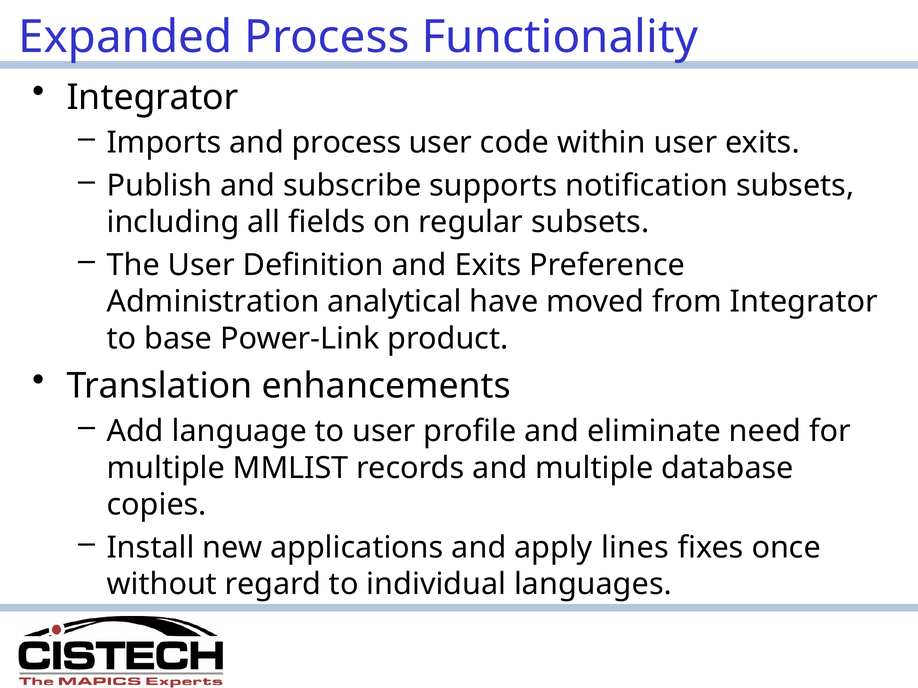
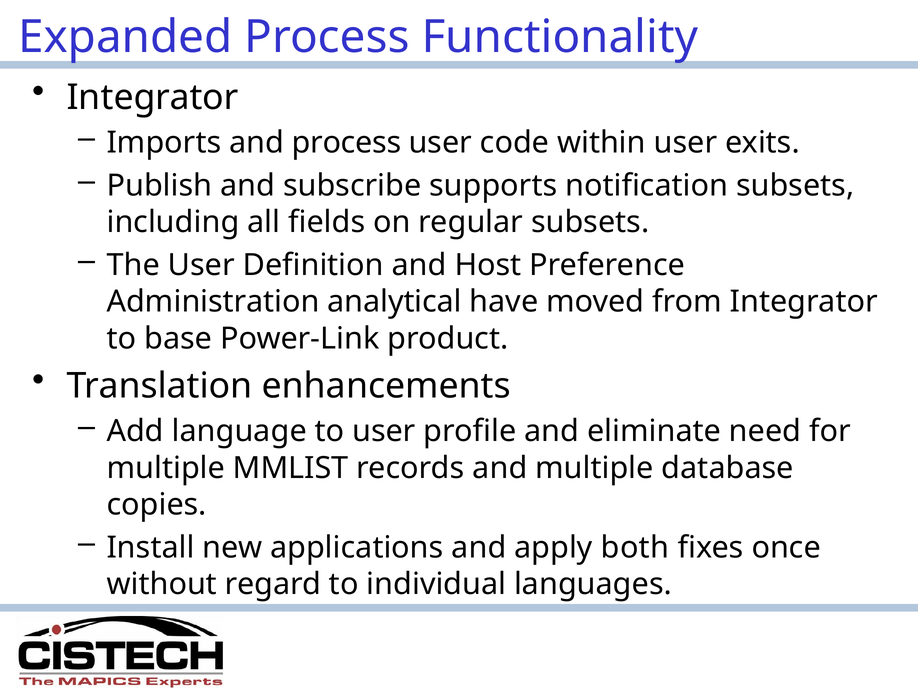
and Exits: Exits -> Host
lines: lines -> both
